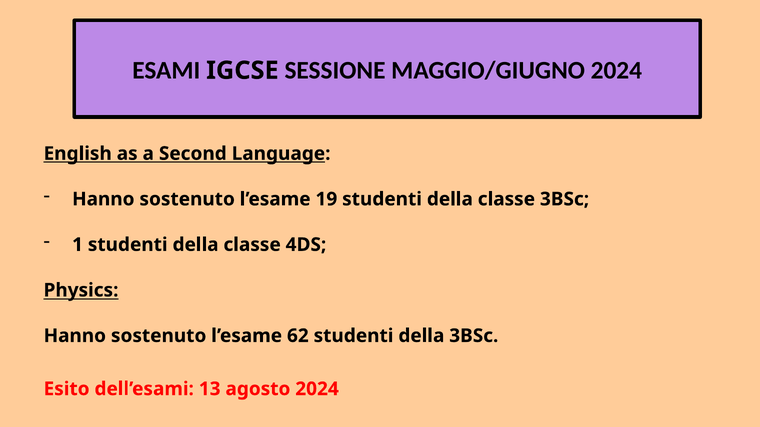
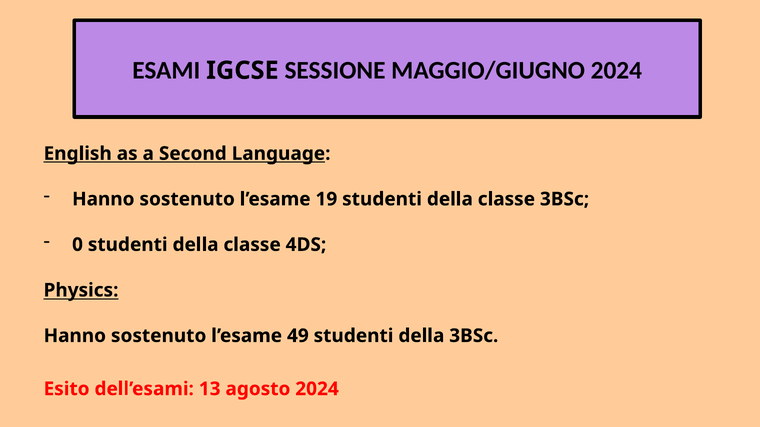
1: 1 -> 0
62: 62 -> 49
